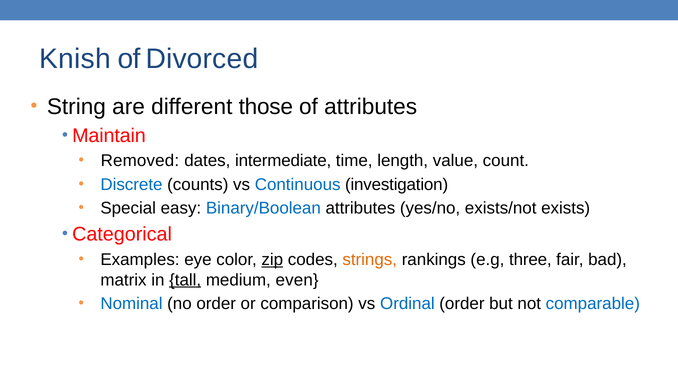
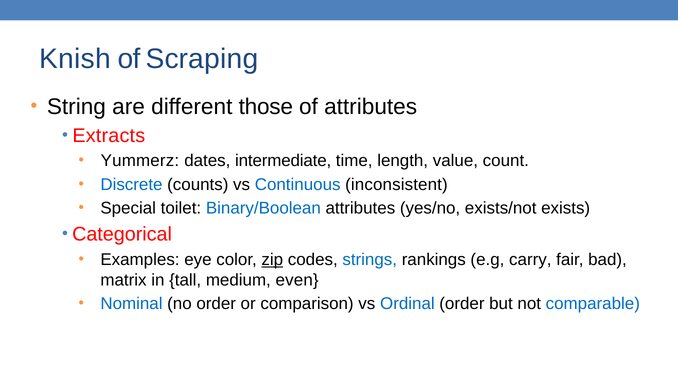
Divorced: Divorced -> Scraping
Maintain: Maintain -> Extracts
Removed: Removed -> Yummerz
investigation: investigation -> inconsistent
easy: easy -> toilet
strings colour: orange -> blue
three: three -> carry
tall underline: present -> none
